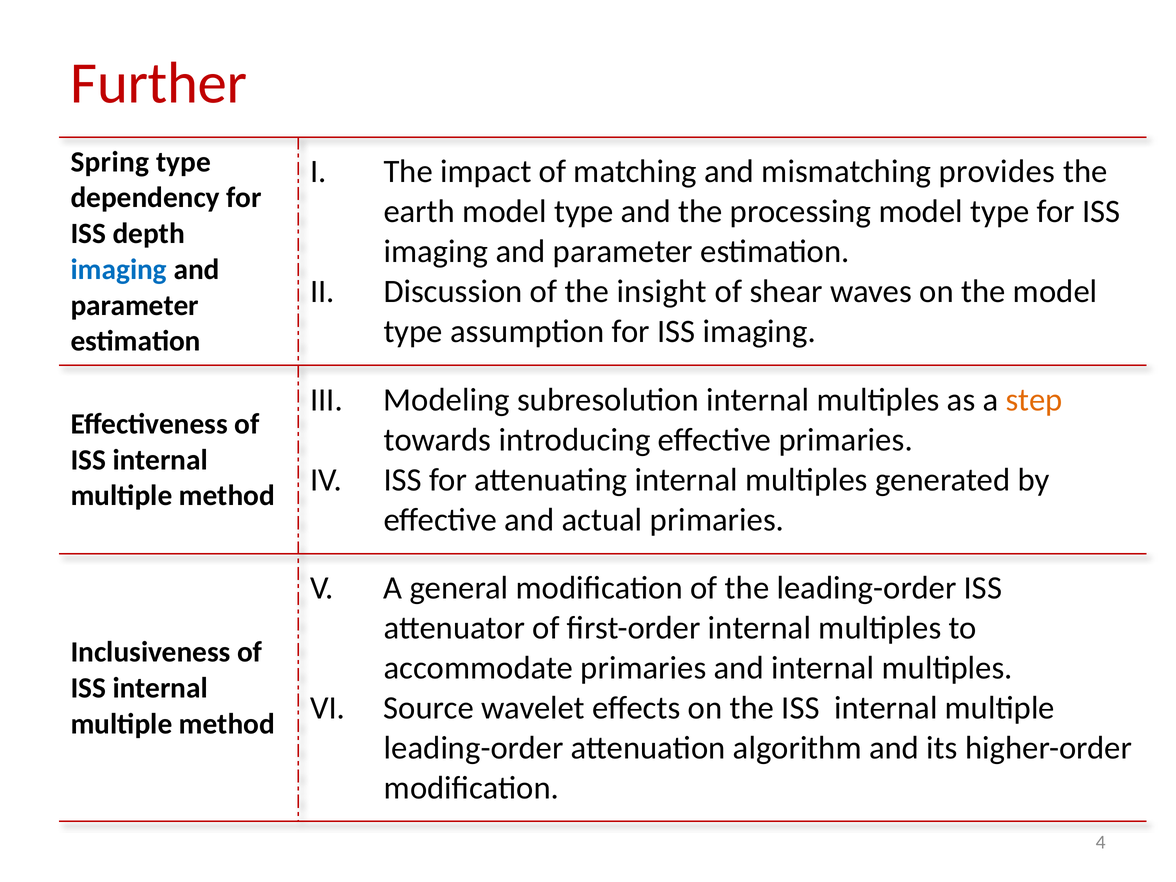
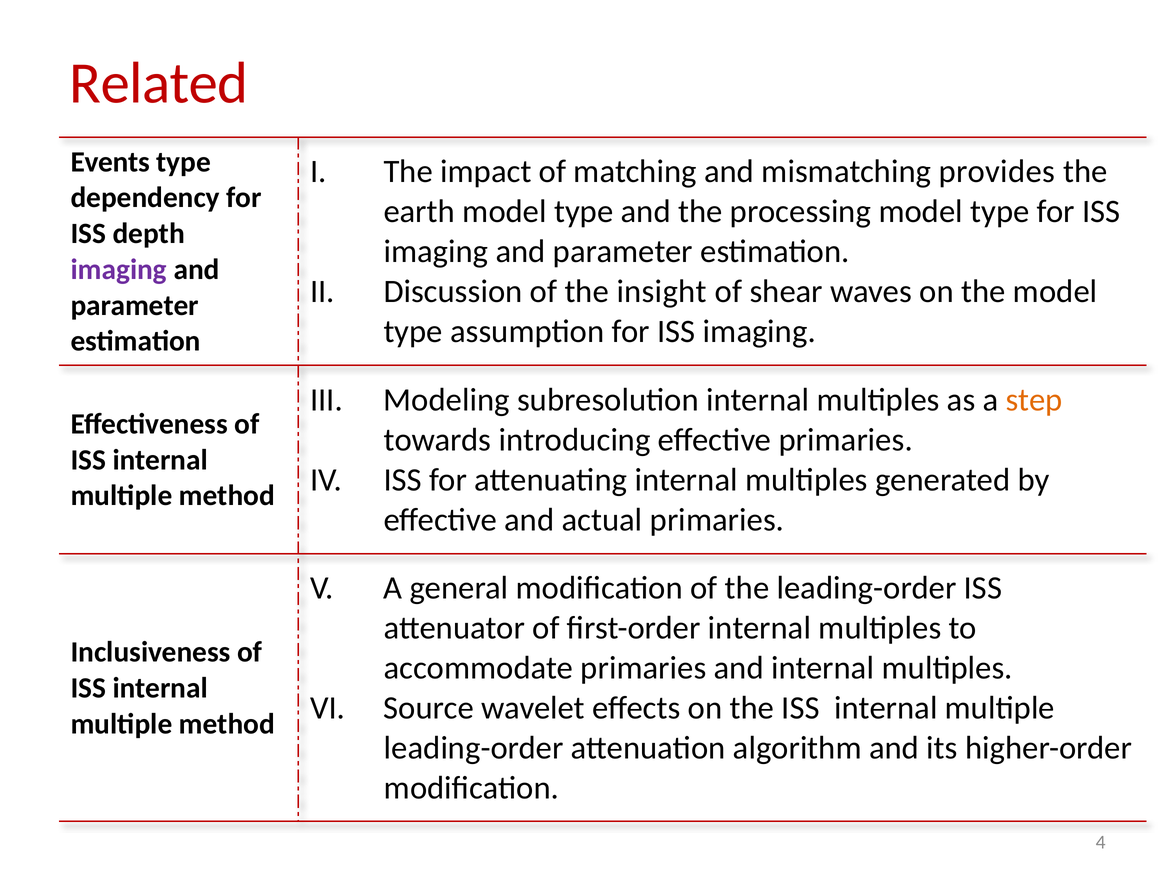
Further: Further -> Related
Spring: Spring -> Events
imaging at (119, 269) colour: blue -> purple
